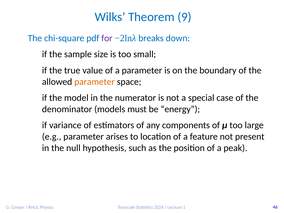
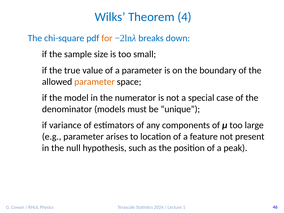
9: 9 -> 4
for colour: purple -> orange
energy: energy -> unique
